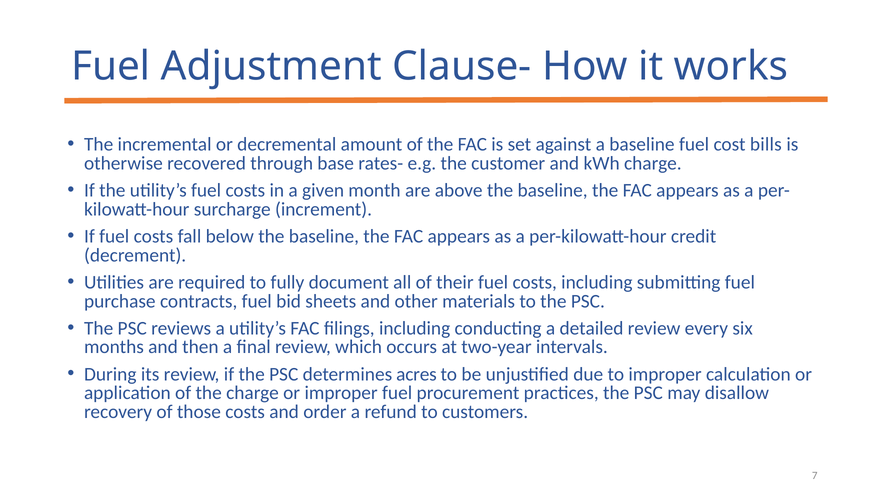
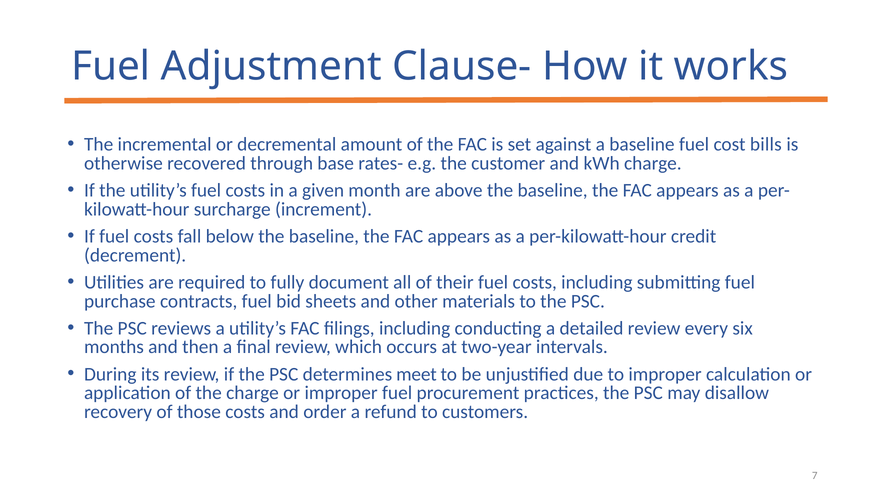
acres: acres -> meet
